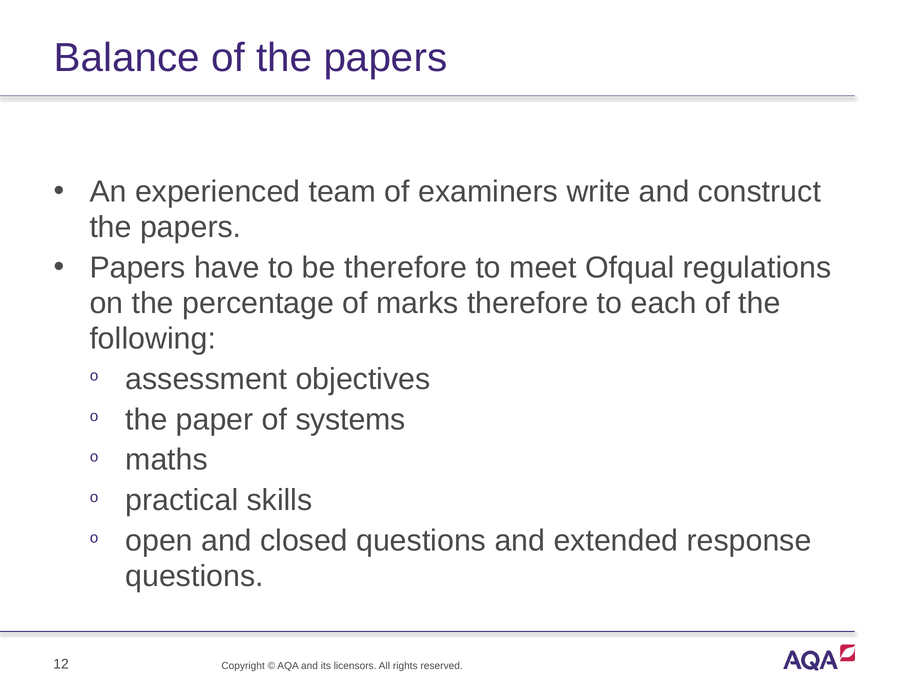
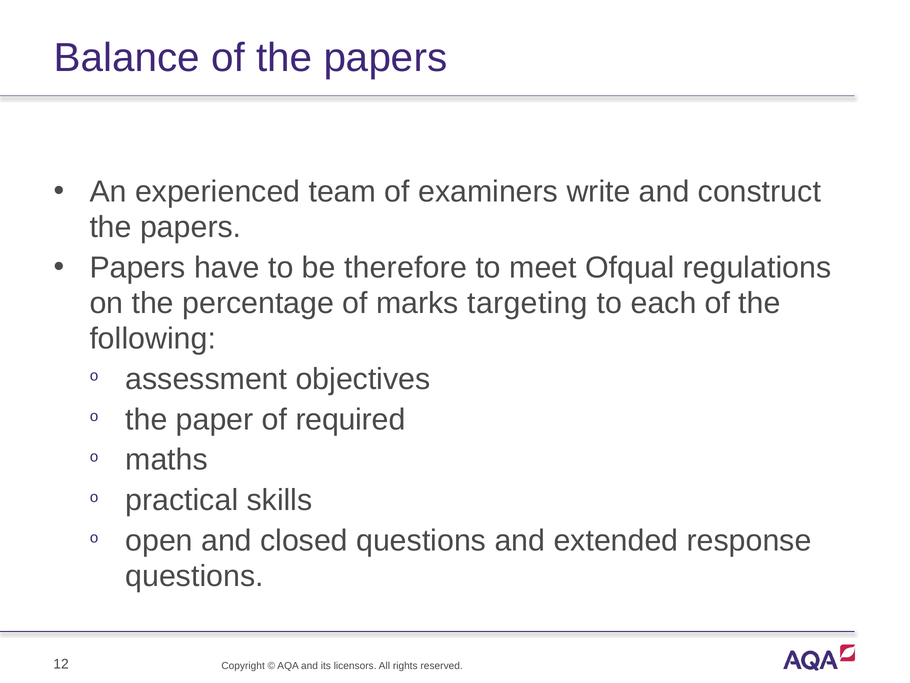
marks therefore: therefore -> targeting
systems: systems -> required
